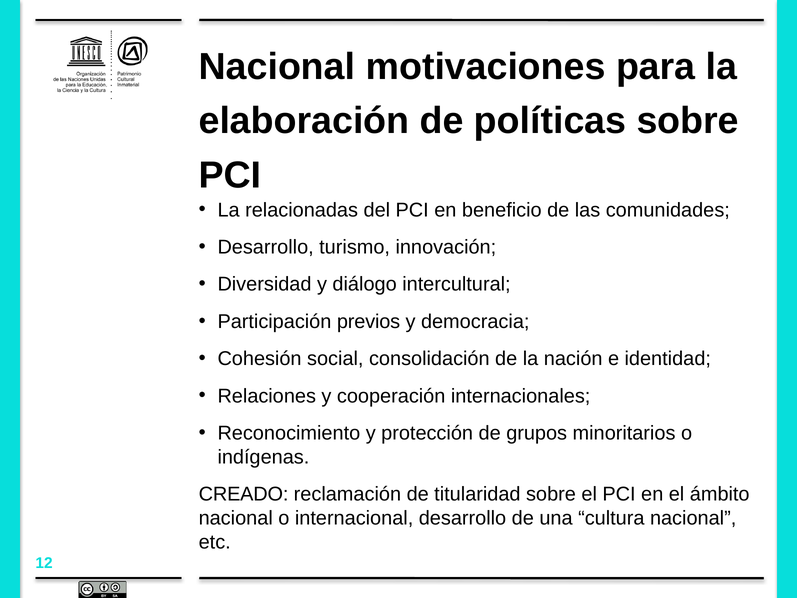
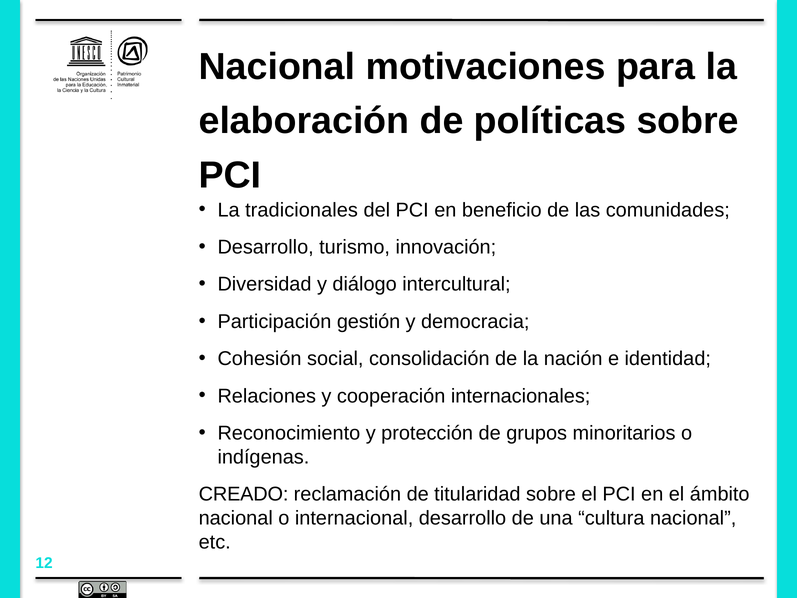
relacionadas: relacionadas -> tradicionales
previos: previos -> gestión
